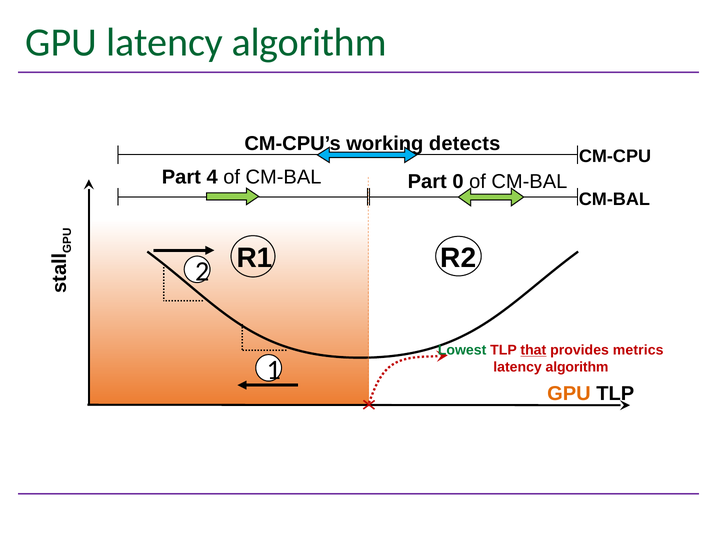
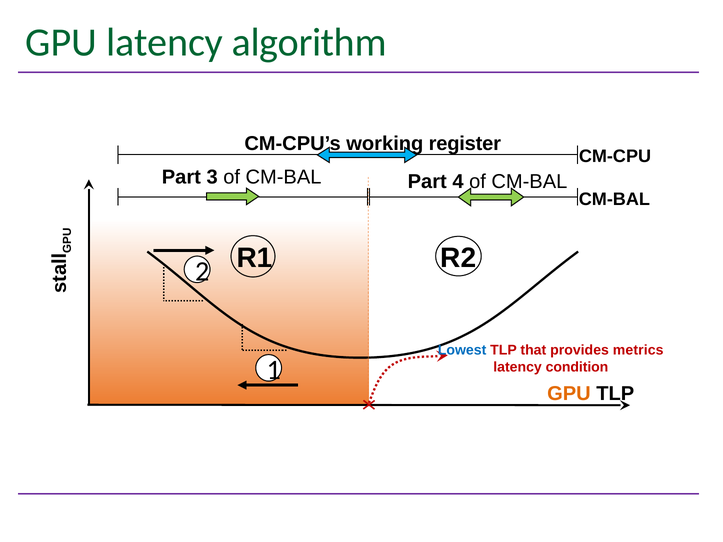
detects: detects -> register
4: 4 -> 3
0: 0 -> 4
Lowest colour: green -> blue
that underline: present -> none
algorithm at (577, 367): algorithm -> condition
